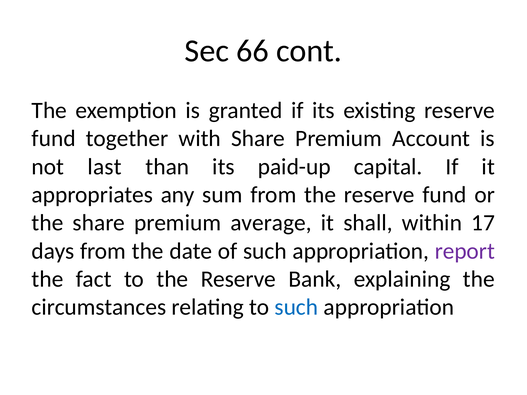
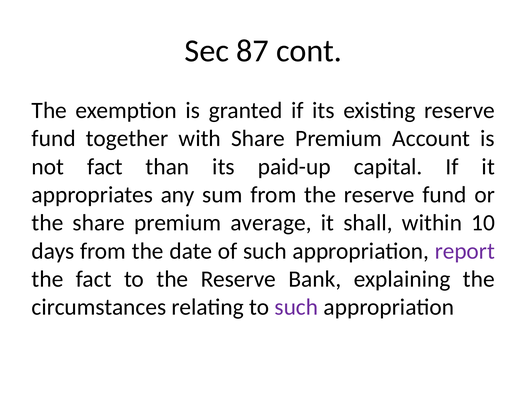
66: 66 -> 87
not last: last -> fact
17: 17 -> 10
such at (296, 307) colour: blue -> purple
